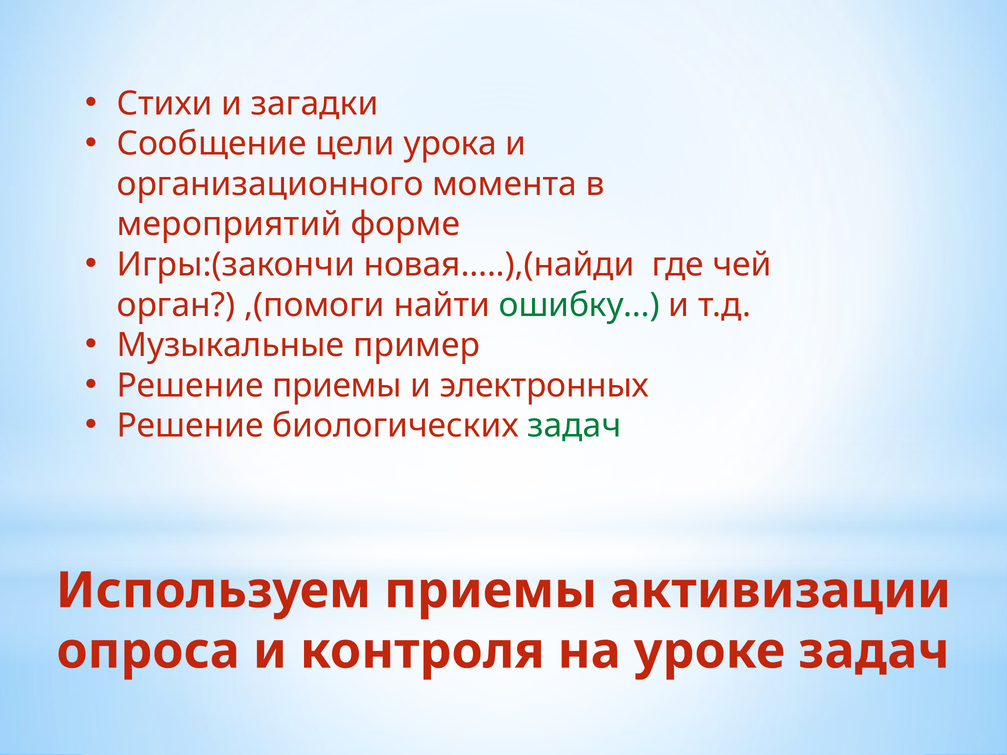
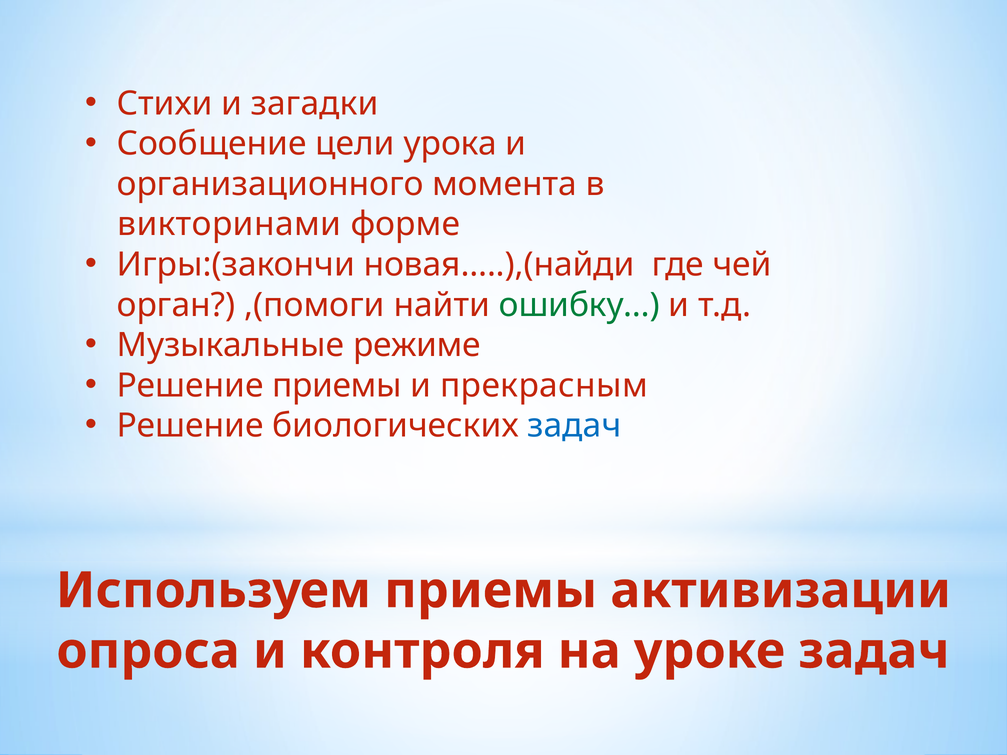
мероприятий: мероприятий -> викторинами
пример: пример -> режиме
электронных: электронных -> прекрасным
задач at (574, 426) colour: green -> blue
